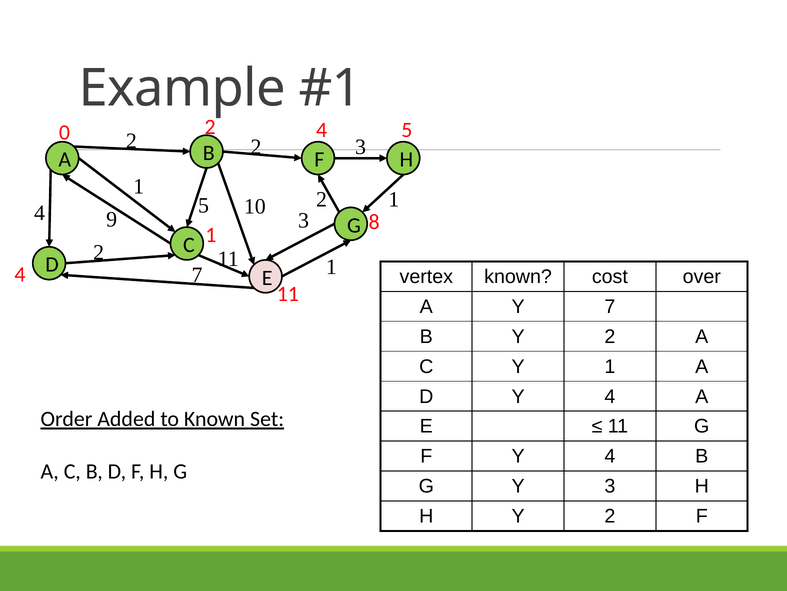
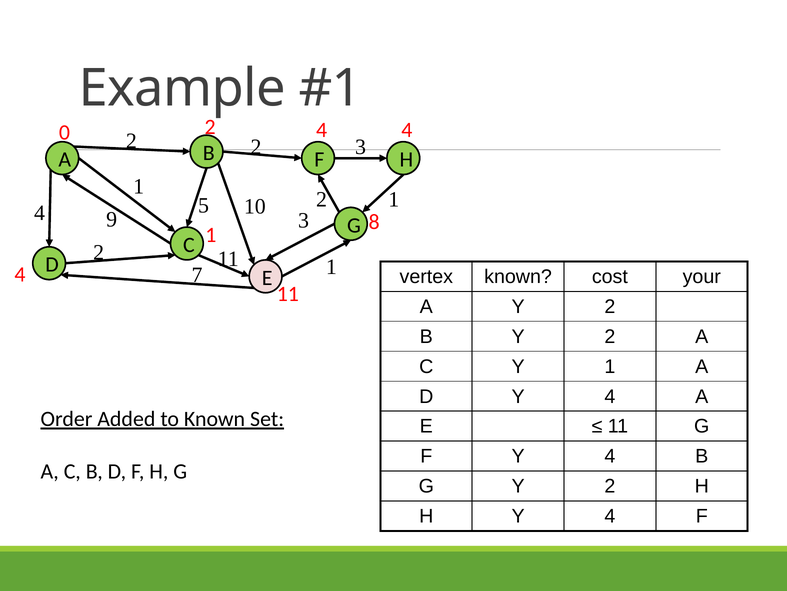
5 at (407, 130): 5 -> 4
over: over -> your
A Y 7: 7 -> 2
G Y 3: 3 -> 2
H Y 2: 2 -> 4
